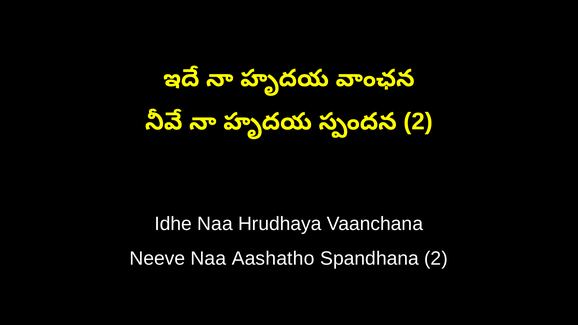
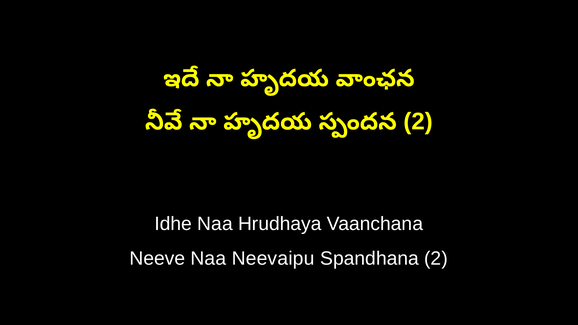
Aashatho: Aashatho -> Neevaipu
